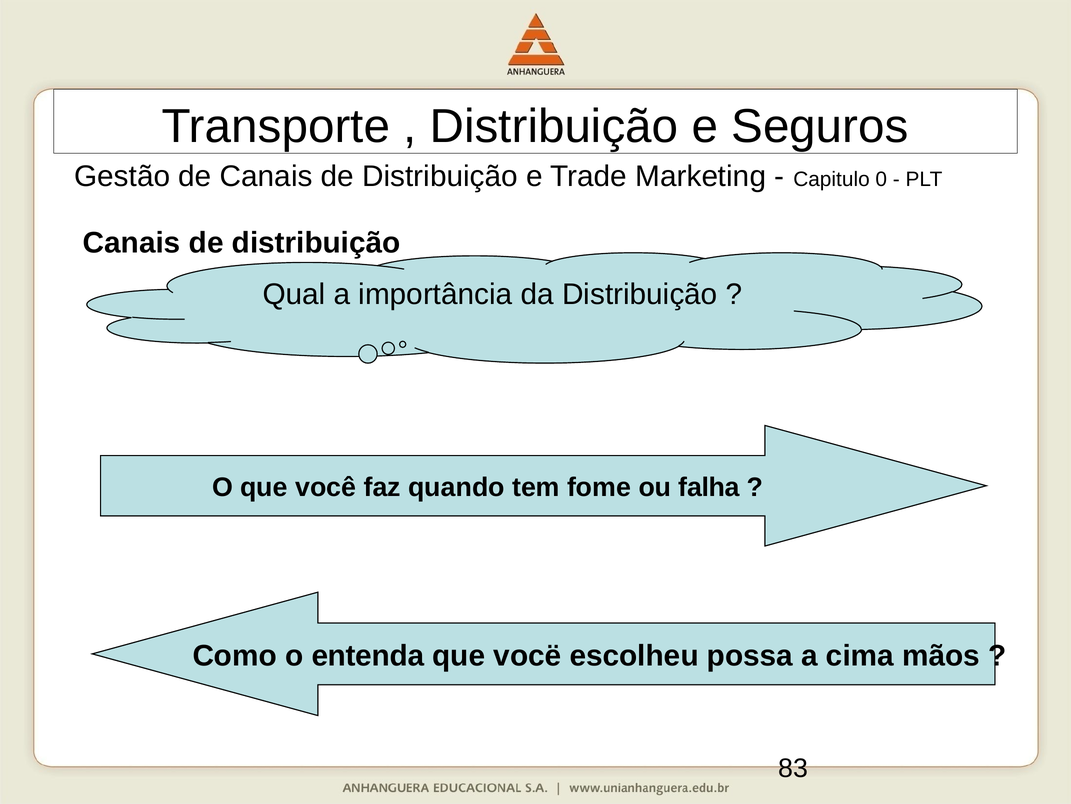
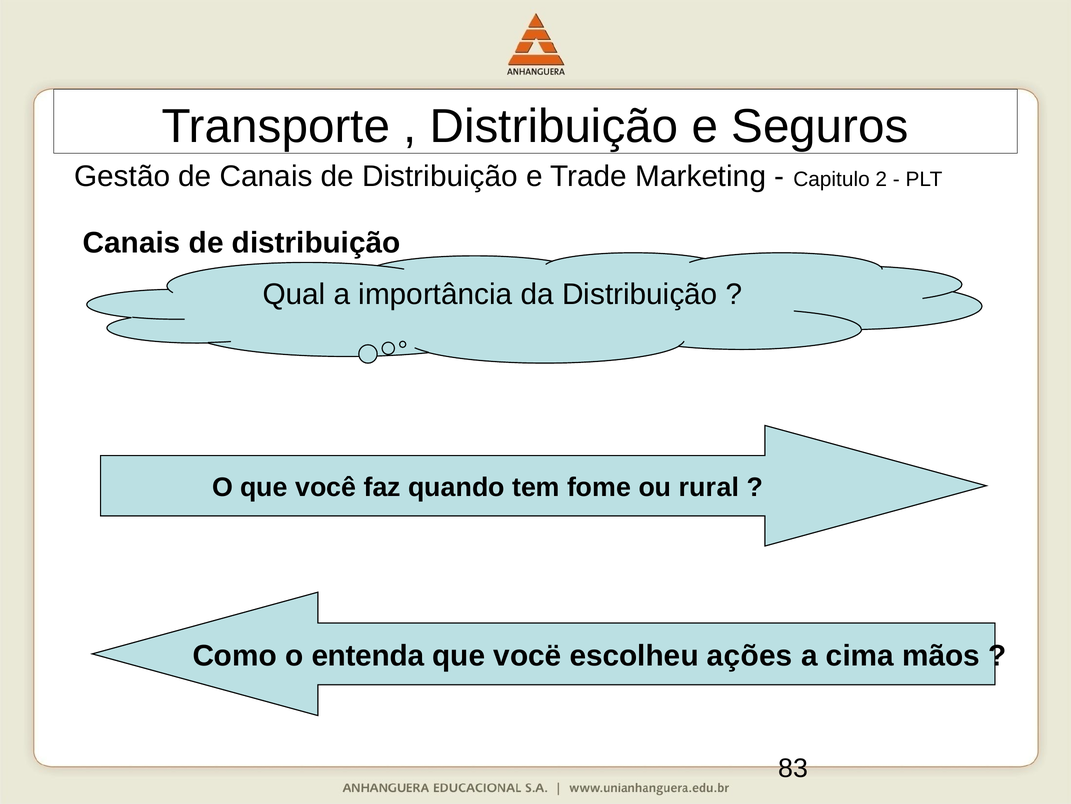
0: 0 -> 2
falha: falha -> rural
possa: possa -> ações
